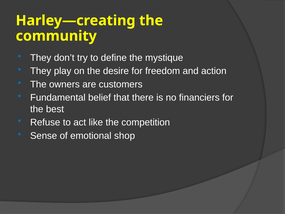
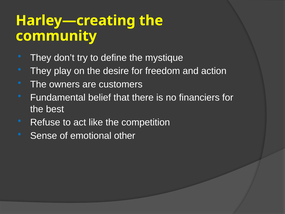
shop: shop -> other
